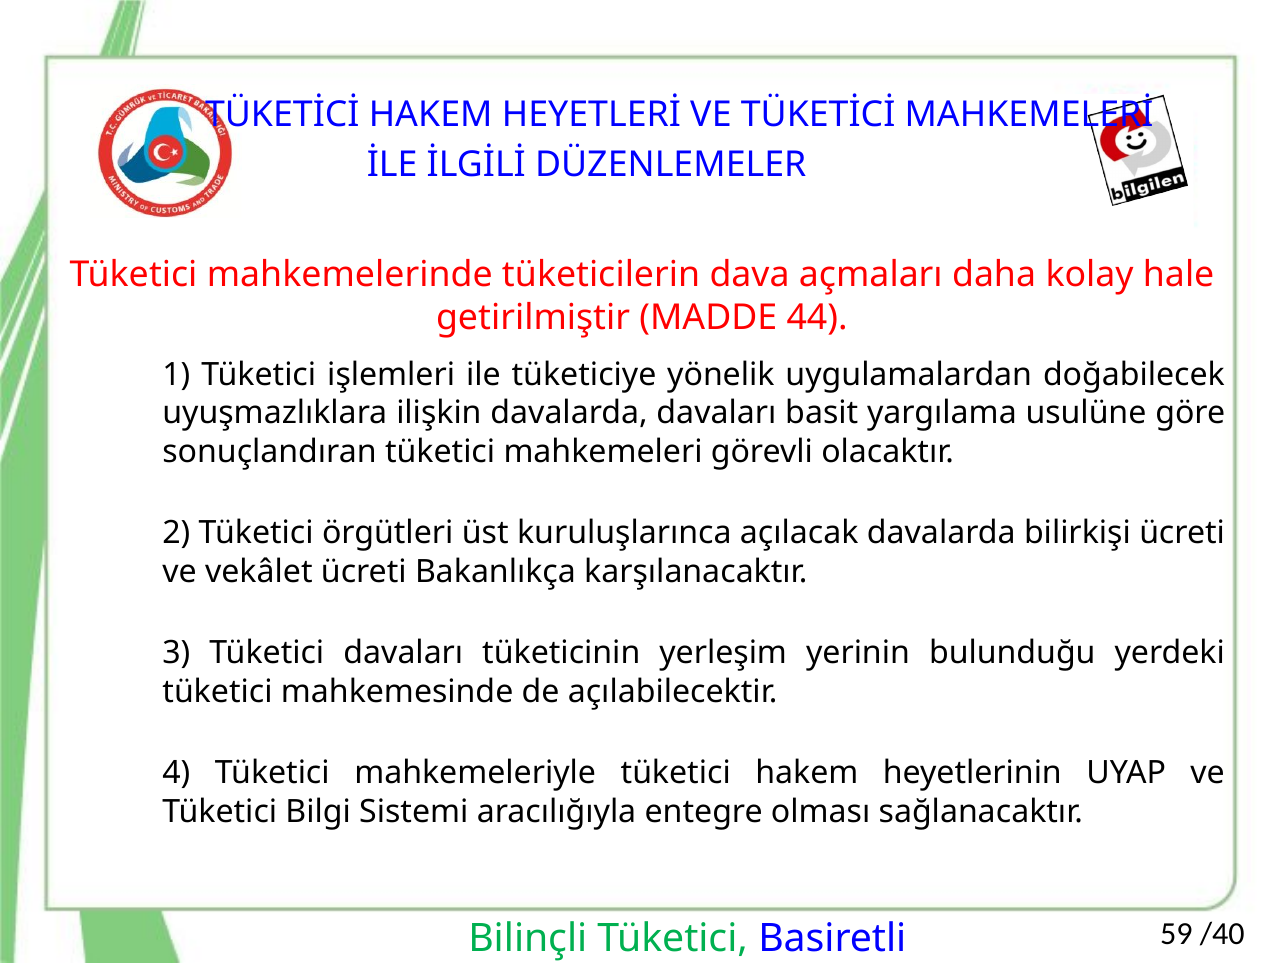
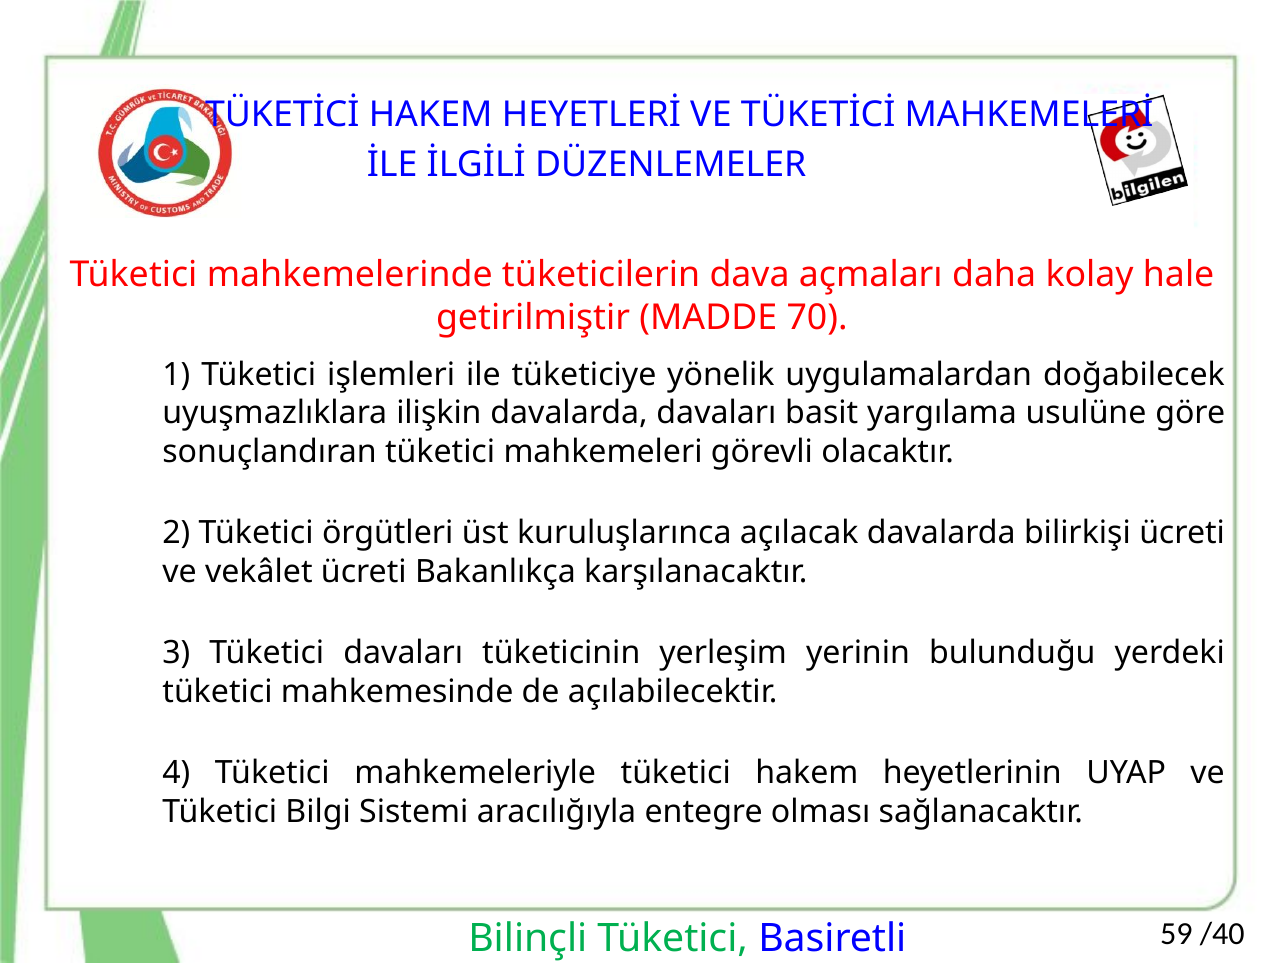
44: 44 -> 70
